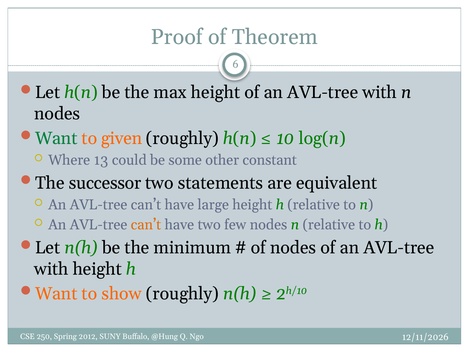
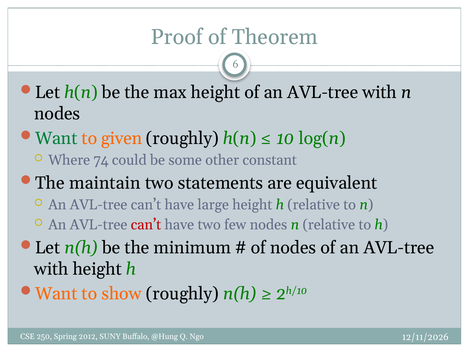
13: 13 -> 74
successor: successor -> maintain
can’t at (146, 225) colour: orange -> red
